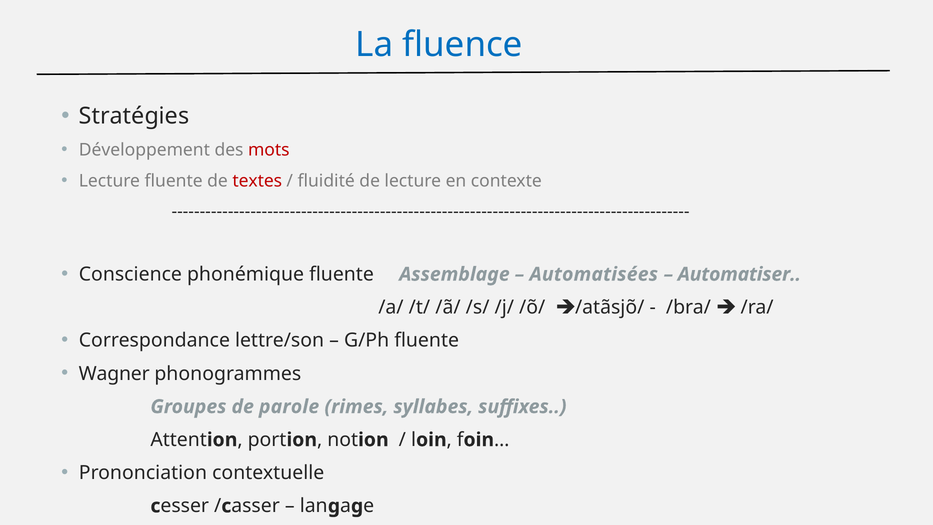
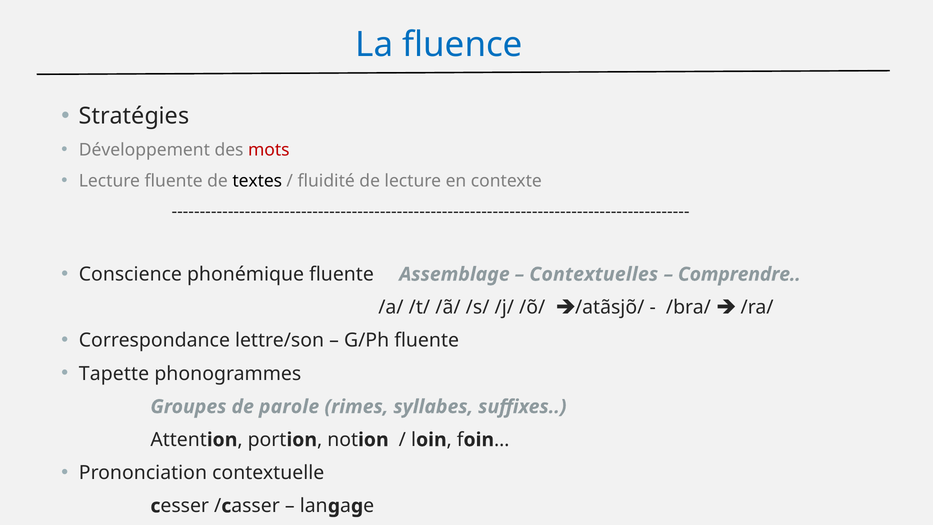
textes colour: red -> black
Automatisées: Automatisées -> Contextuelles
Automatiser: Automatiser -> Comprendre
Wagner: Wagner -> Tapette
